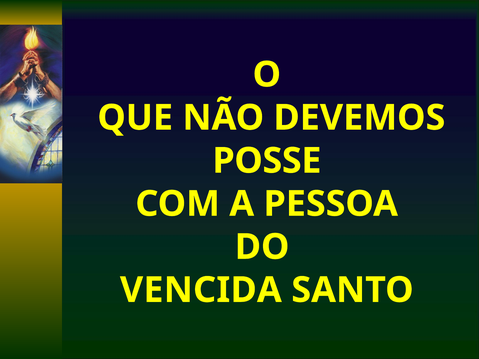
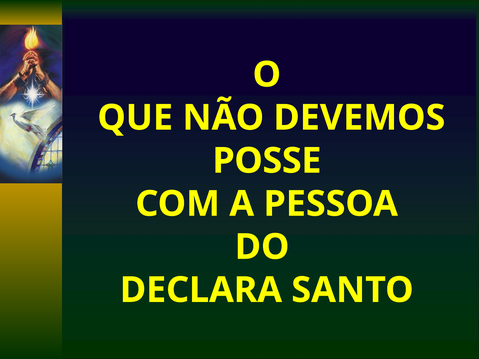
VENCIDA: VENCIDA -> DECLARA
